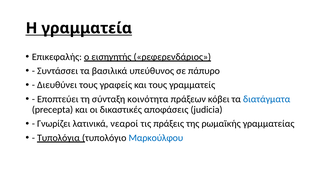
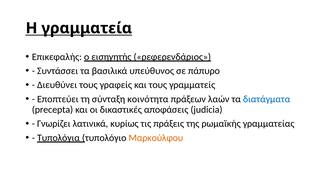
κόβει: κόβει -> λαών
νεαροί: νεαροί -> κυρίως
Μαρκούλφου colour: blue -> orange
